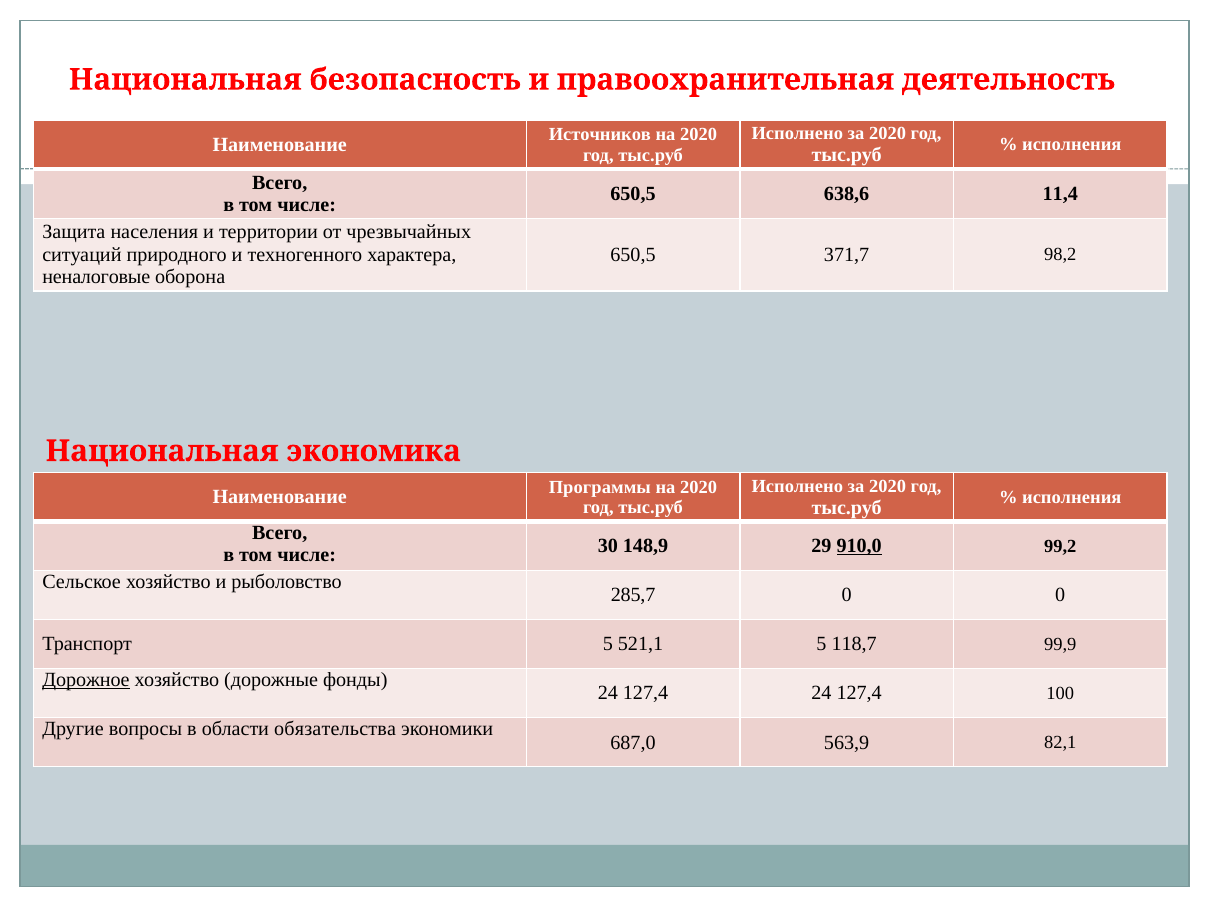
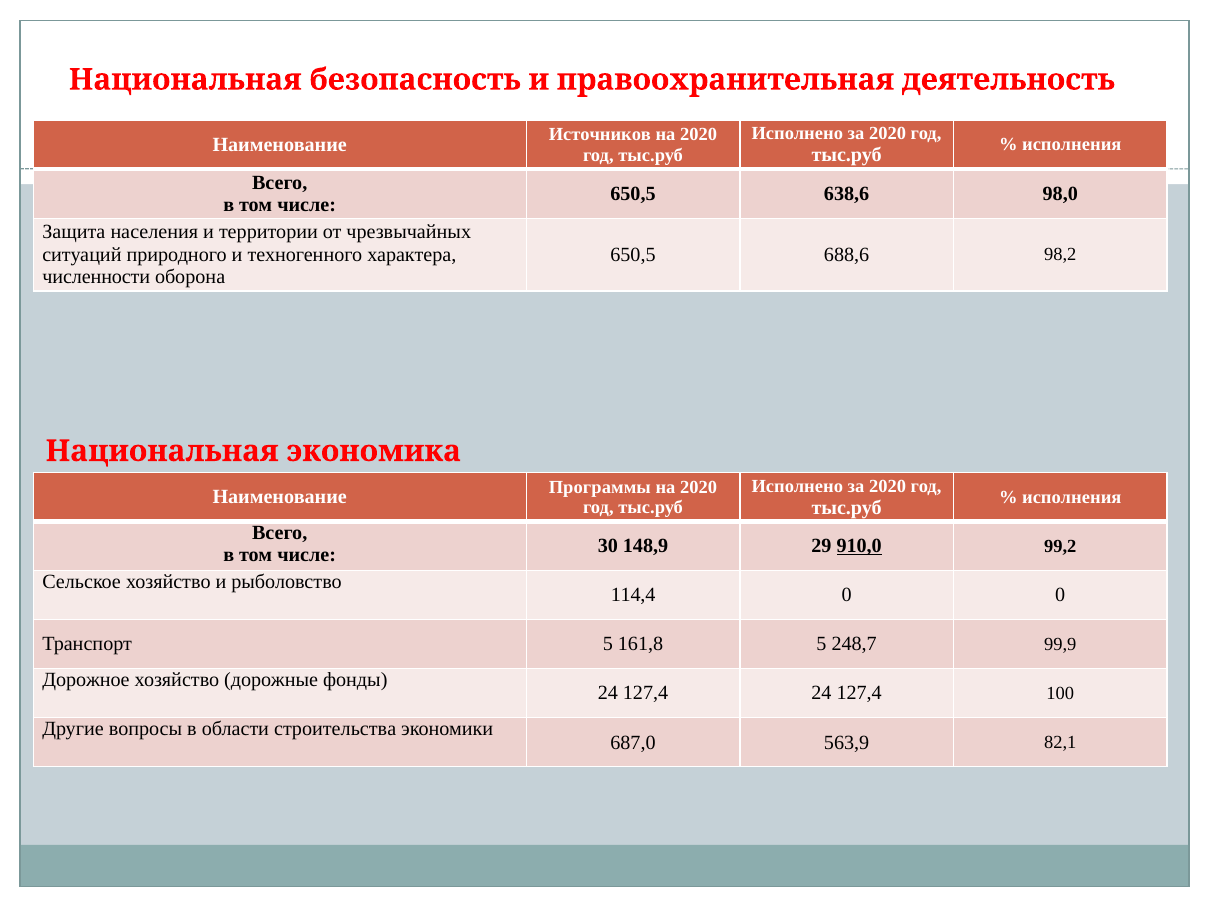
11,4: 11,4 -> 98,0
371,7: 371,7 -> 688,6
неналоговые: неналоговые -> численности
285,7: 285,7 -> 114,4
521,1: 521,1 -> 161,8
118,7: 118,7 -> 248,7
Дорожное underline: present -> none
обязательства: обязательства -> строительства
